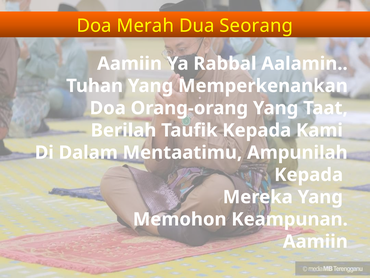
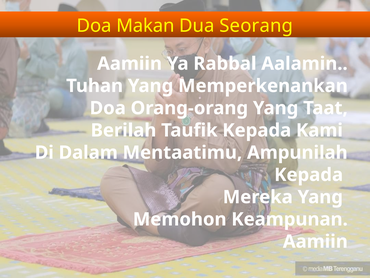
Merah: Merah -> Makan
